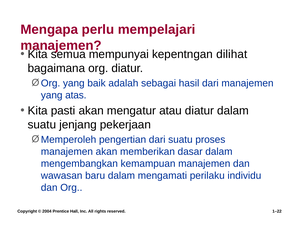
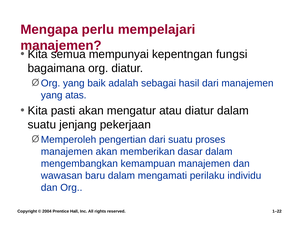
dilihat: dilihat -> fungsi
